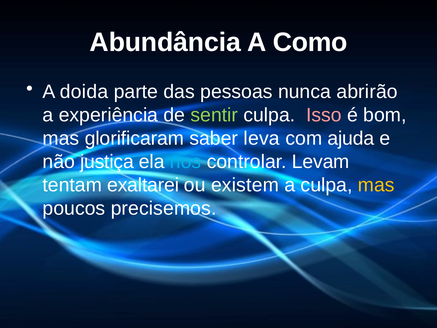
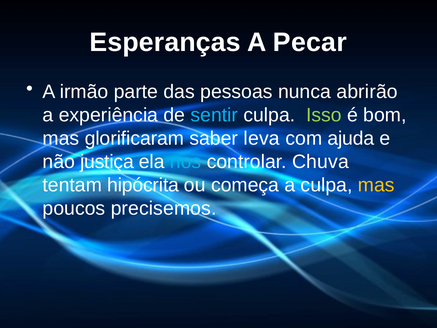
Abundância: Abundância -> Esperanças
Como: Como -> Pecar
doida: doida -> irmão
sentir colour: light green -> light blue
Isso colour: pink -> light green
Levam: Levam -> Chuva
exaltarei: exaltarei -> hipócrita
existem: existem -> começa
